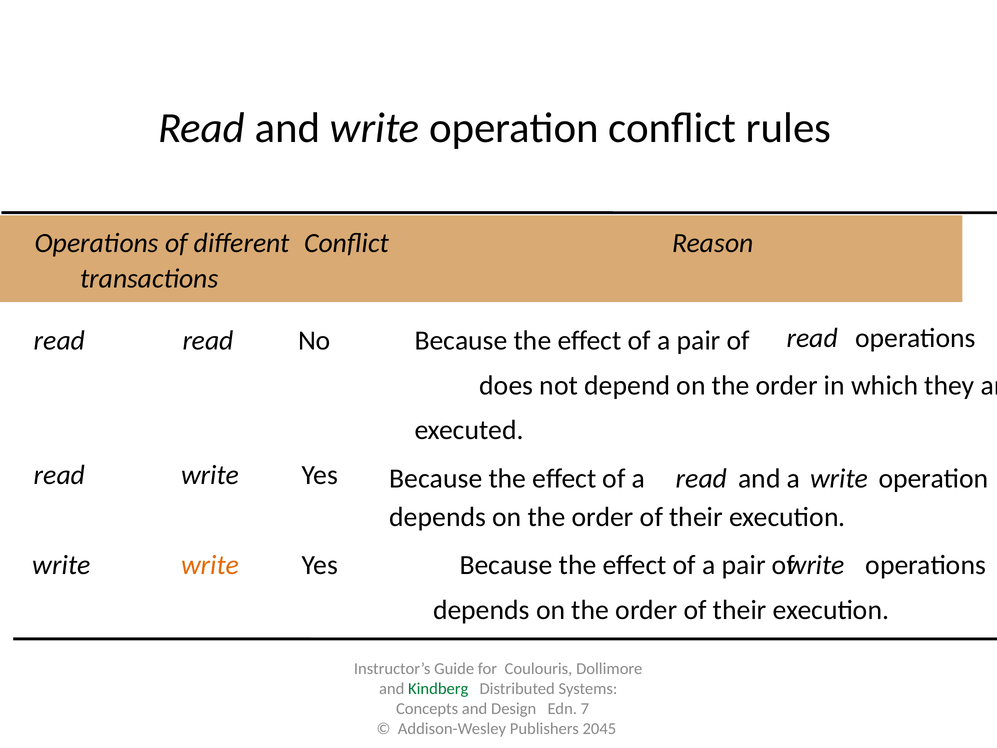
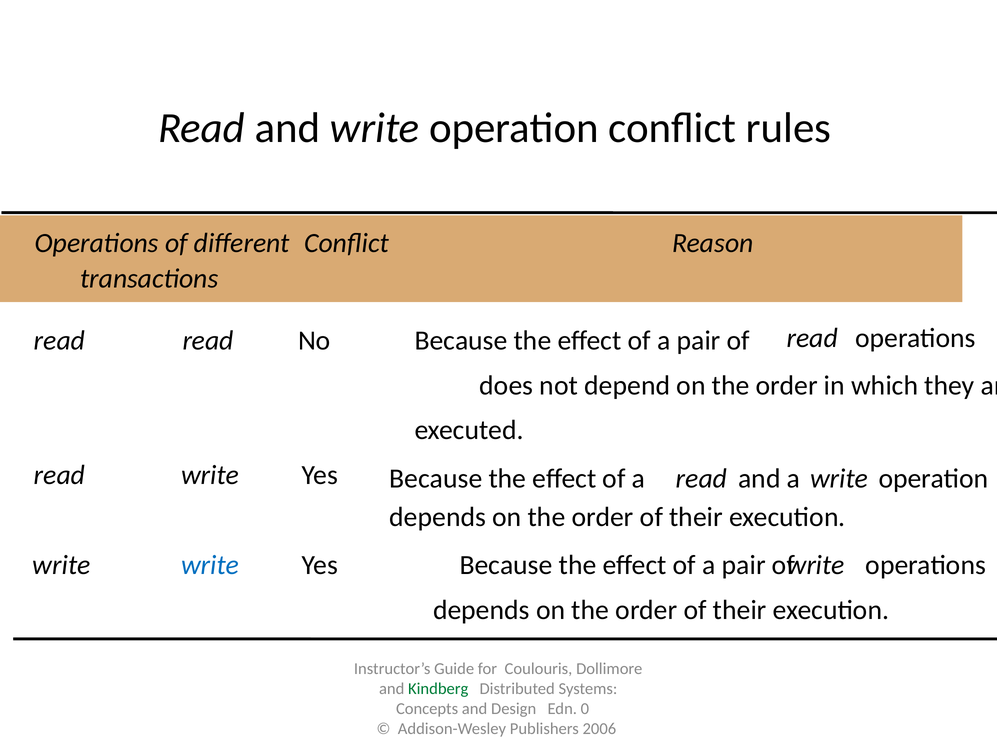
write at (210, 565) colour: orange -> blue
7: 7 -> 0
2045: 2045 -> 2006
